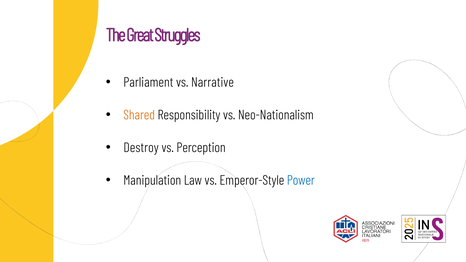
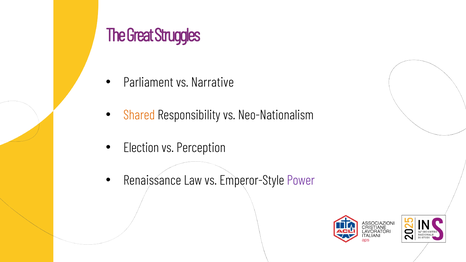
Destroy: Destroy -> Election
Manipulation: Manipulation -> Renaissance
Power colour: blue -> purple
